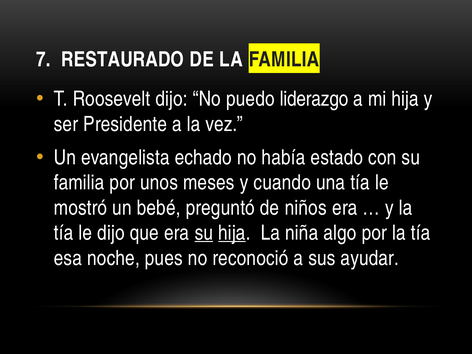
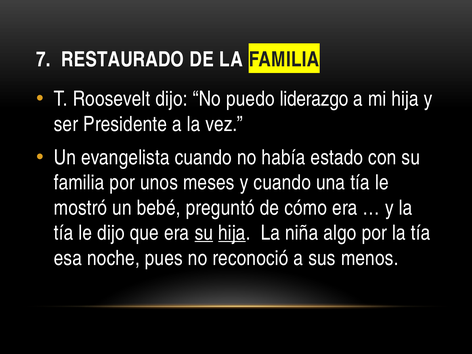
evangelista echado: echado -> cuando
niños: niños -> cómo
ayudar: ayudar -> menos
